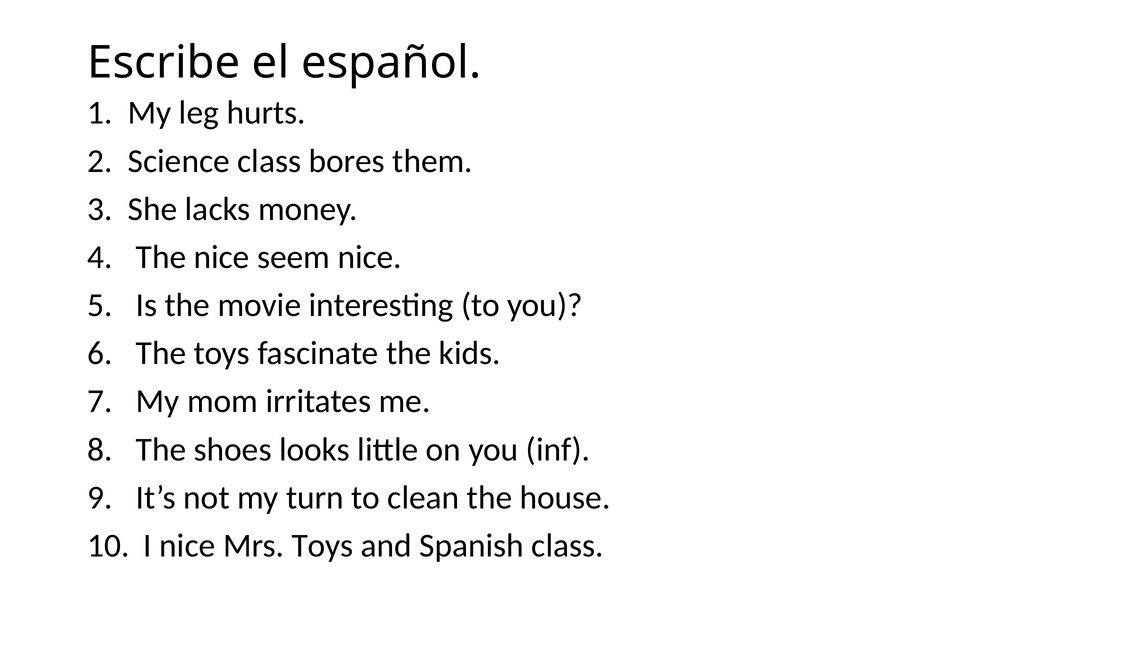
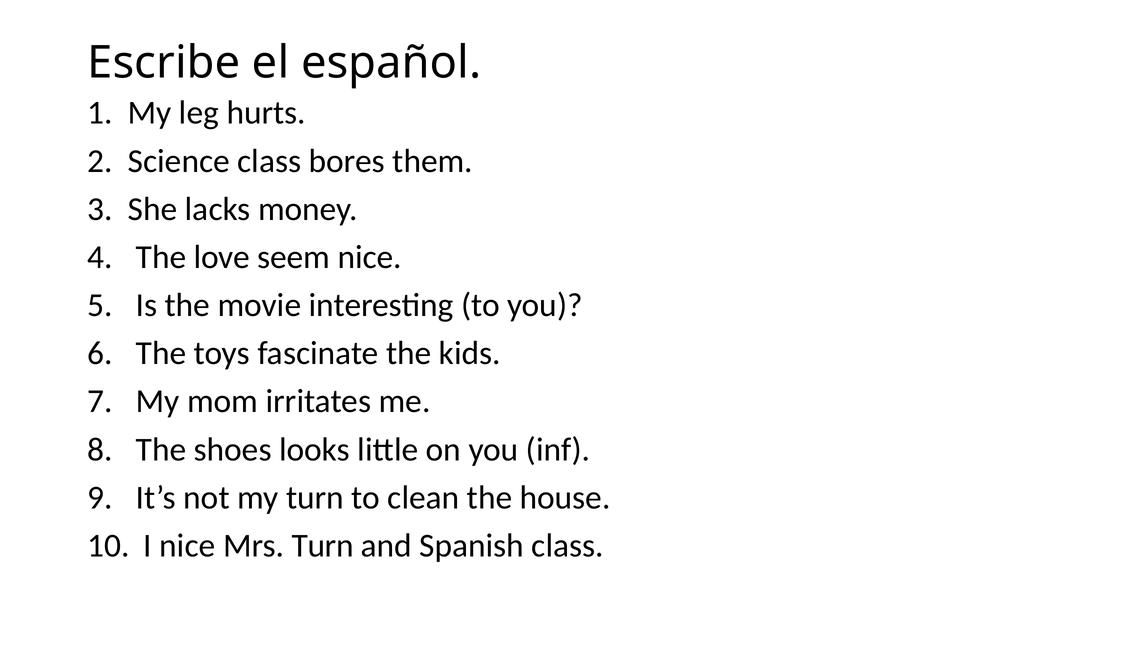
The nice: nice -> love
Mrs Toys: Toys -> Turn
